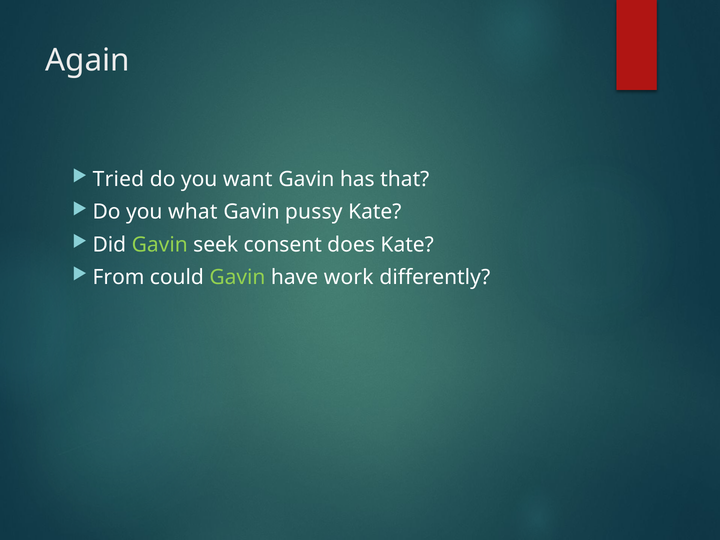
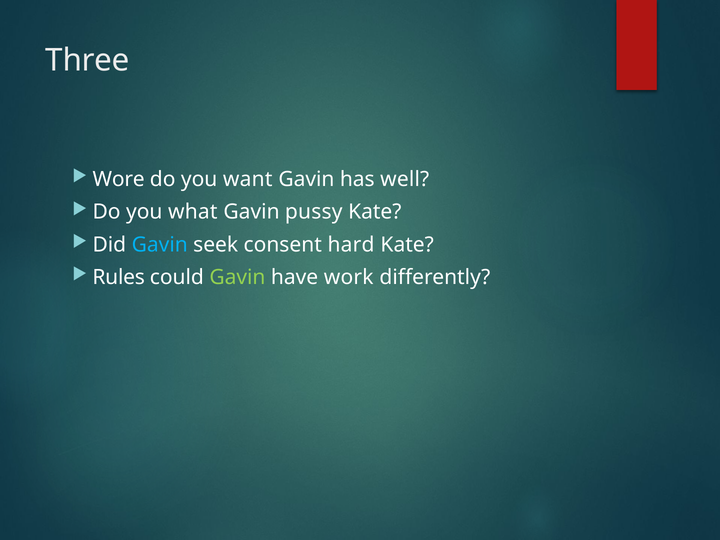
Again: Again -> Three
Tried: Tried -> Wore
that: that -> well
Gavin at (160, 245) colour: light green -> light blue
does: does -> hard
From: From -> Rules
